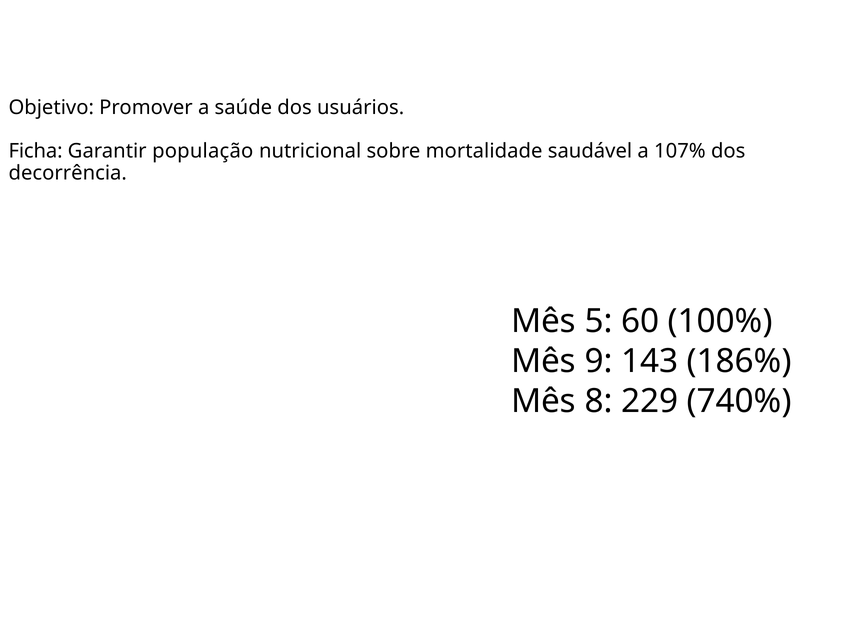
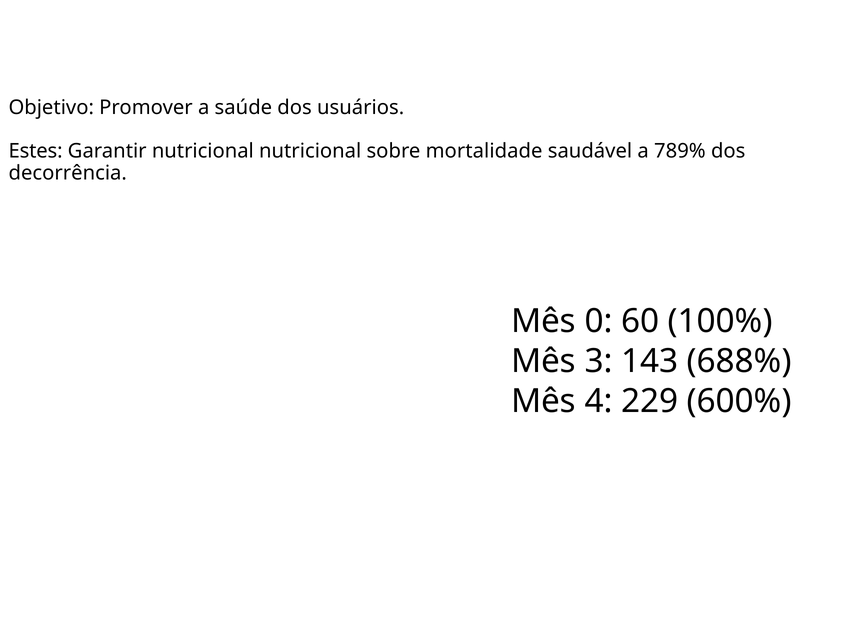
Ficha: Ficha -> Estes
Garantir população: população -> nutricional
107%: 107% -> 789%
5: 5 -> 0
9: 9 -> 3
186%: 186% -> 688%
8: 8 -> 4
740%: 740% -> 600%
